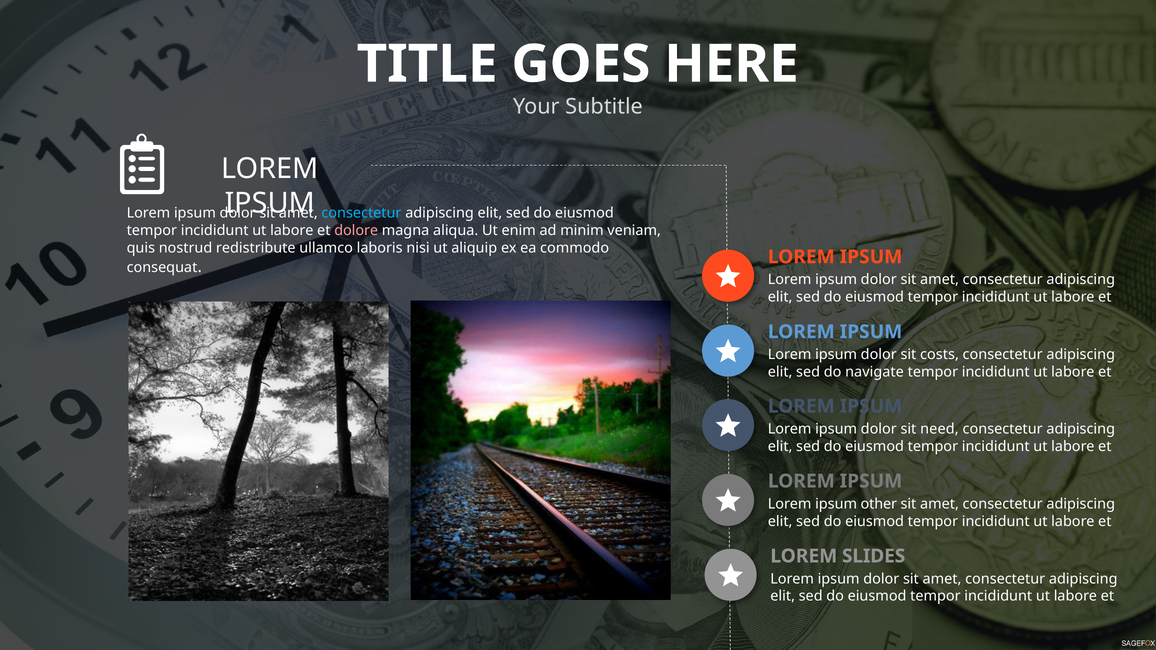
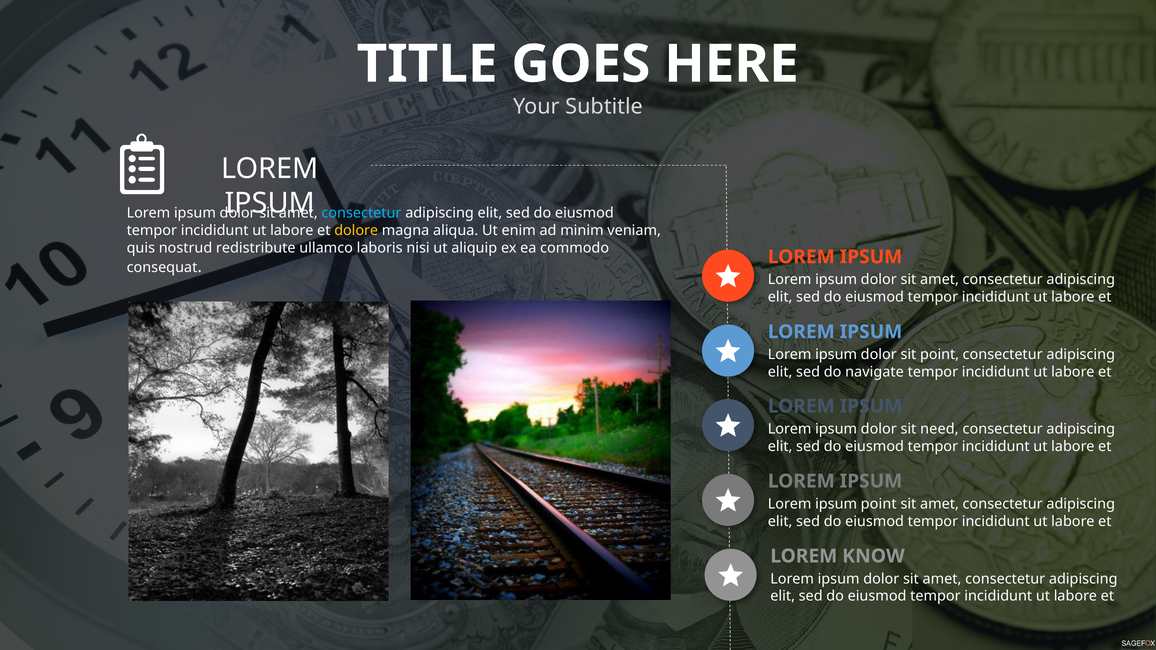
dolore colour: pink -> yellow
sit costs: costs -> point
ipsum other: other -> point
SLIDES: SLIDES -> KNOW
